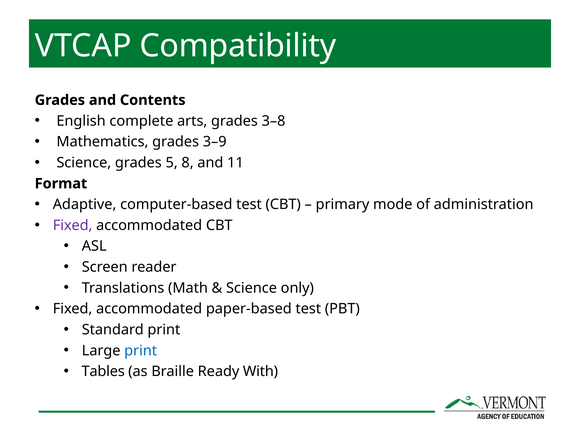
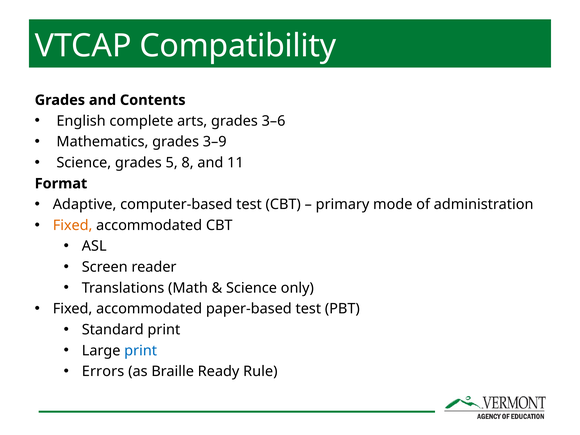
3–8: 3–8 -> 3–6
Fixed at (73, 225) colour: purple -> orange
Tables: Tables -> Errors
With: With -> Rule
